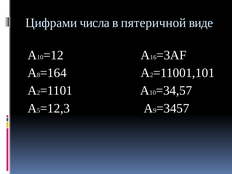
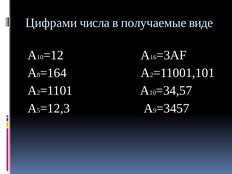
пятеричной: пятеричной -> получаемые
